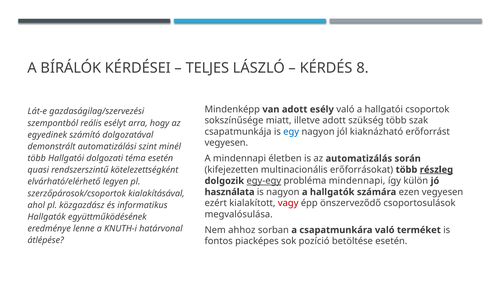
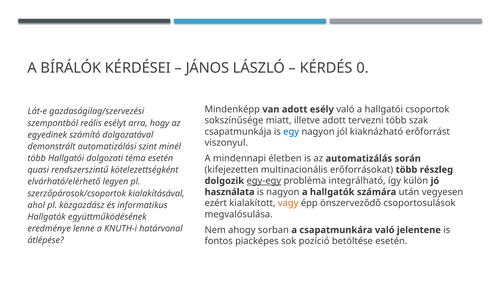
TELJES: TELJES -> JÁNOS
8: 8 -> 0
szükség: szükség -> tervezni
vegyesen at (226, 142): vegyesen -> viszonyul
részleg underline: present -> none
probléma mindennapi: mindennapi -> integrálható
ezen: ezen -> után
vagy colour: red -> orange
ahhoz: ahhoz -> ahogy
terméket: terméket -> jelentene
